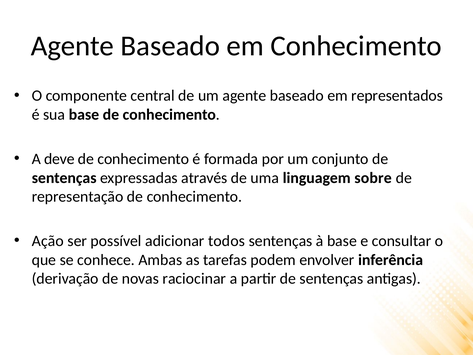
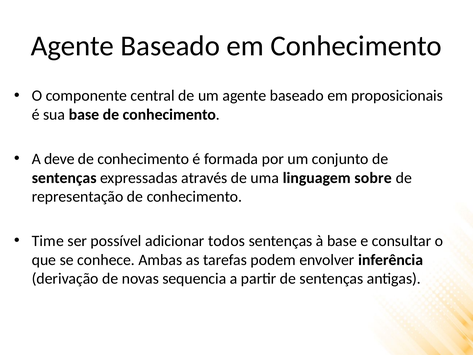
representados: representados -> proposicionais
Ação: Ação -> Time
raciocinar: raciocinar -> sequencia
